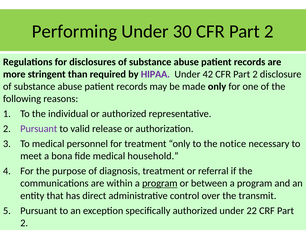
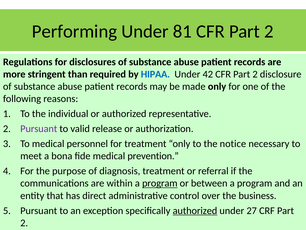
30: 30 -> 81
HIPAA colour: purple -> blue
household: household -> prevention
transmit: transmit -> business
authorized at (195, 210) underline: none -> present
22: 22 -> 27
